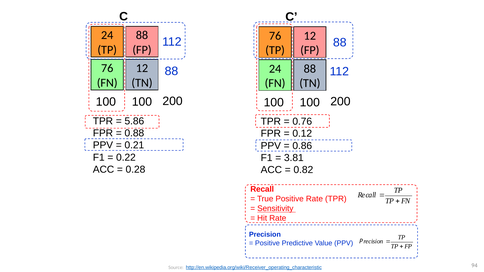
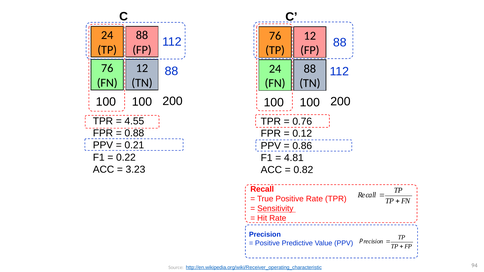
5.86: 5.86 -> 4.55
3.81: 3.81 -> 4.81
0.28: 0.28 -> 3.23
